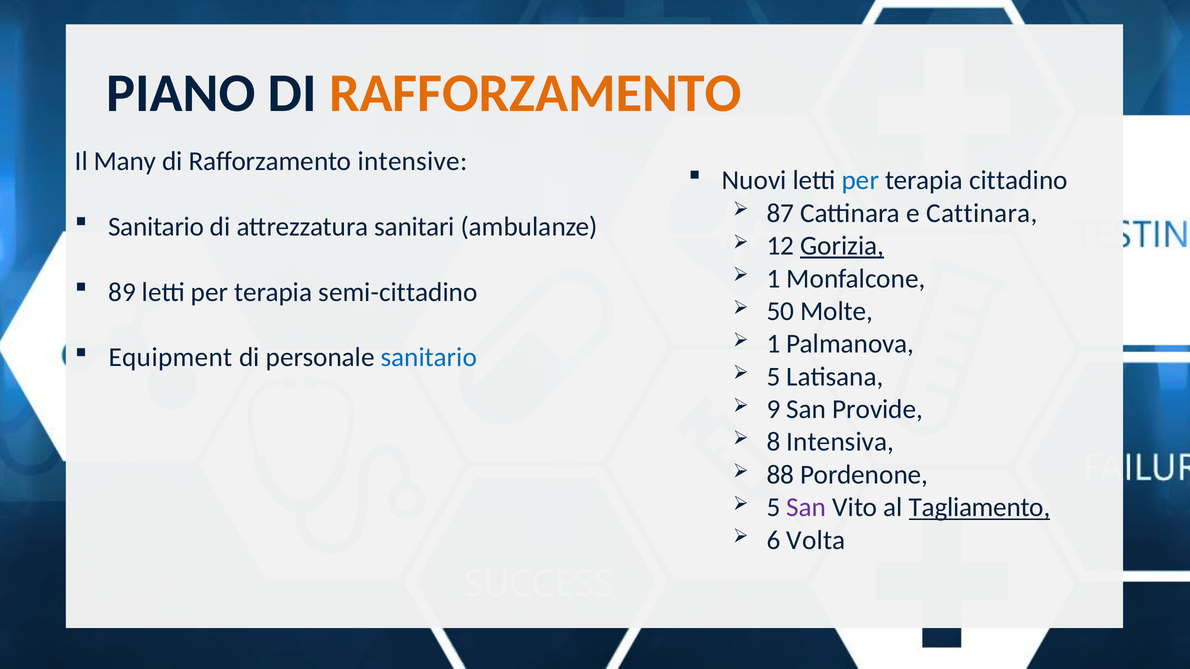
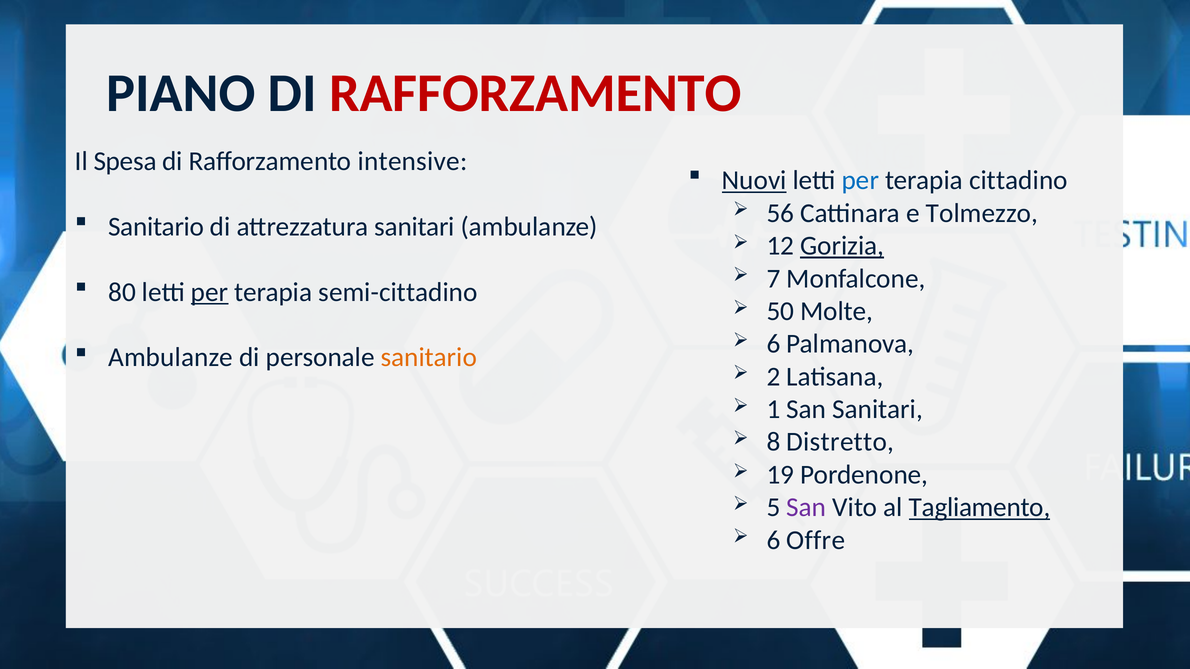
RAFFORZAMENTO at (535, 93) colour: orange -> red
Many: Many -> Spesa
Nuovi underline: none -> present
87: 87 -> 56
e Cattinara: Cattinara -> Tolmezzo
1 at (773, 279): 1 -> 7
89: 89 -> 80
per at (210, 292) underline: none -> present
1 at (773, 344): 1 -> 6
Equipment at (171, 358): Equipment -> Ambulanze
sanitario at (429, 358) colour: blue -> orange
5 at (773, 377): 5 -> 2
9: 9 -> 1
San Provide: Provide -> Sanitari
Intensiva: Intensiva -> Distretto
88: 88 -> 19
Volta: Volta -> Offre
